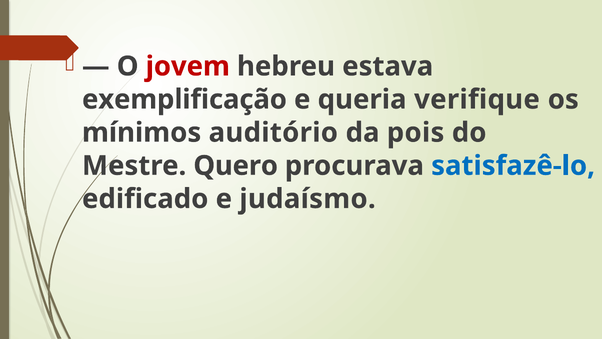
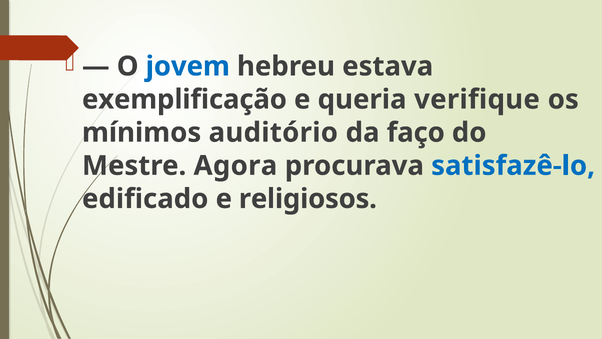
jovem colour: red -> blue
pois: pois -> faço
Quero: Quero -> Agora
judaísmo: judaísmo -> religiosos
